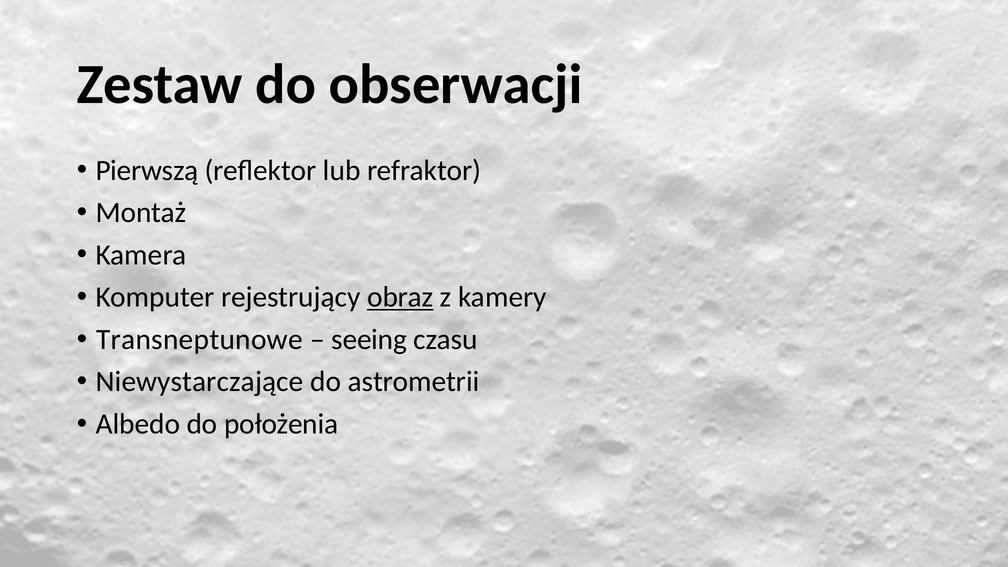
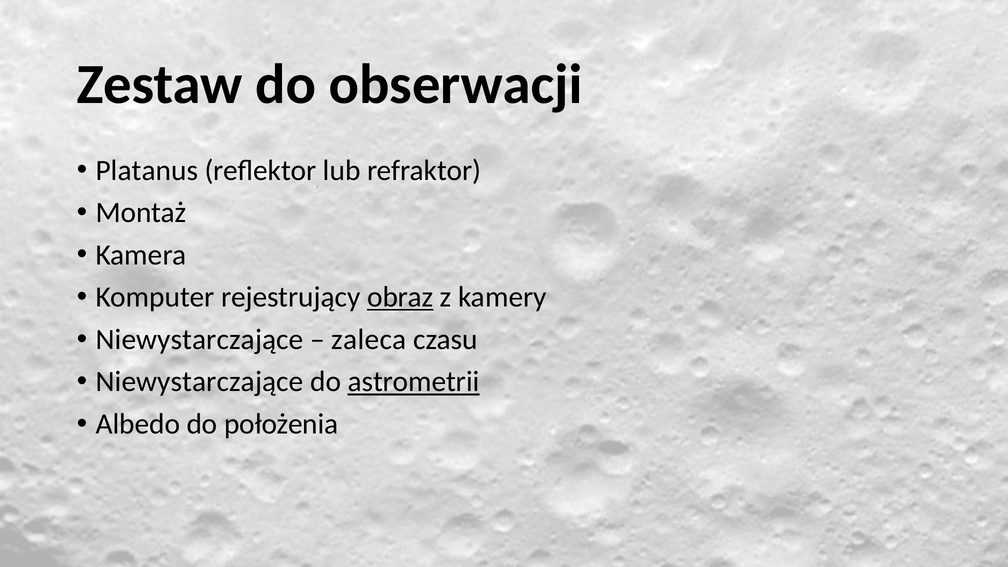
Pierwszą: Pierwszą -> Platanus
Transneptunowe at (200, 339): Transneptunowe -> Niewystarczające
seeing: seeing -> zaleca
astrometrii underline: none -> present
